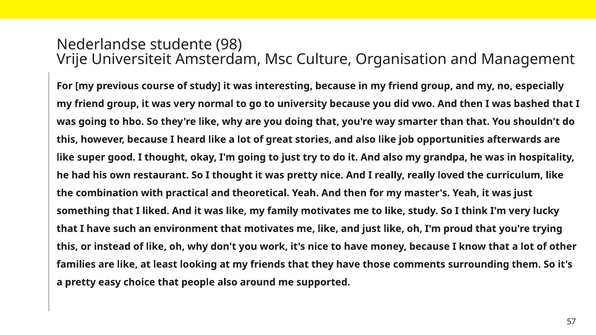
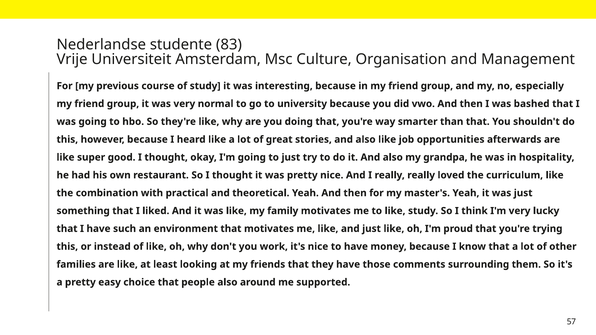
98: 98 -> 83
